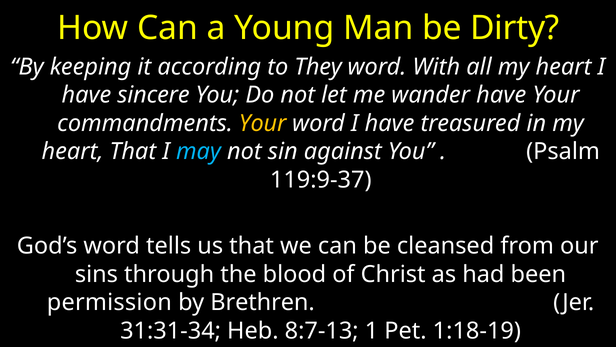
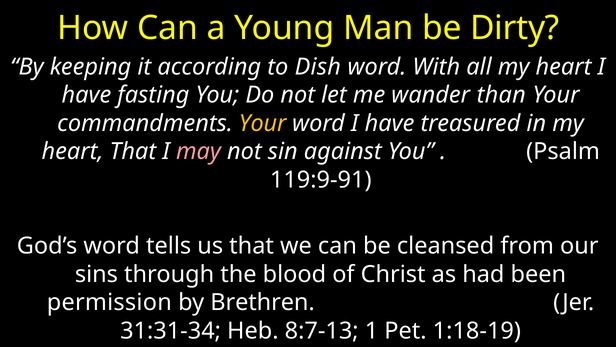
They: They -> Dish
sincere: sincere -> fasting
wander have: have -> than
may colour: light blue -> pink
119:9-37: 119:9-37 -> 119:9-91
